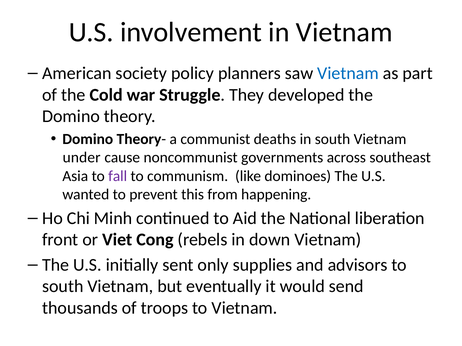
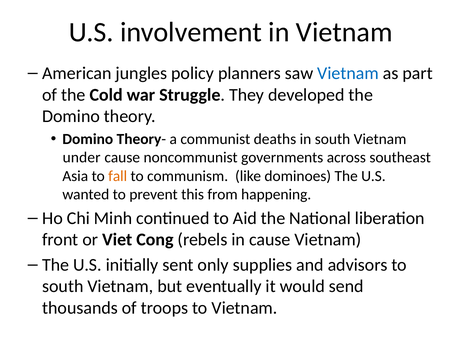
society: society -> jungles
fall colour: purple -> orange
in down: down -> cause
